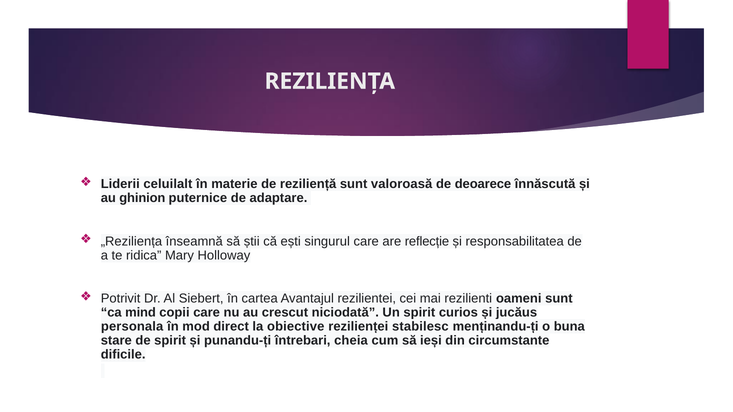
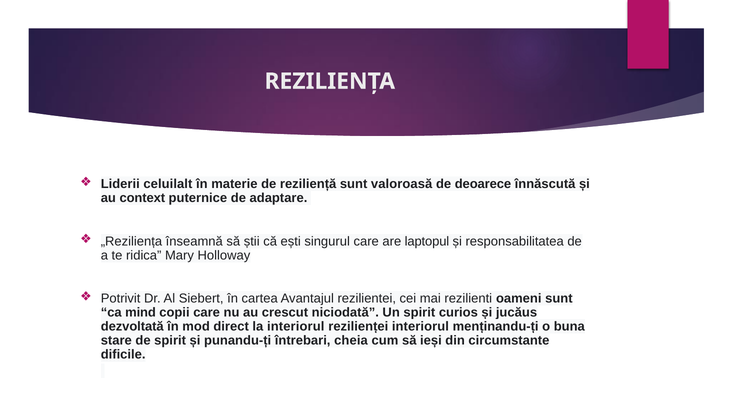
ghinion: ghinion -> context
reflecție: reflecție -> laptopul
personala: personala -> dezvoltată
la obiective: obiective -> interiorul
rezilienței stabilesc: stabilesc -> interiorul
